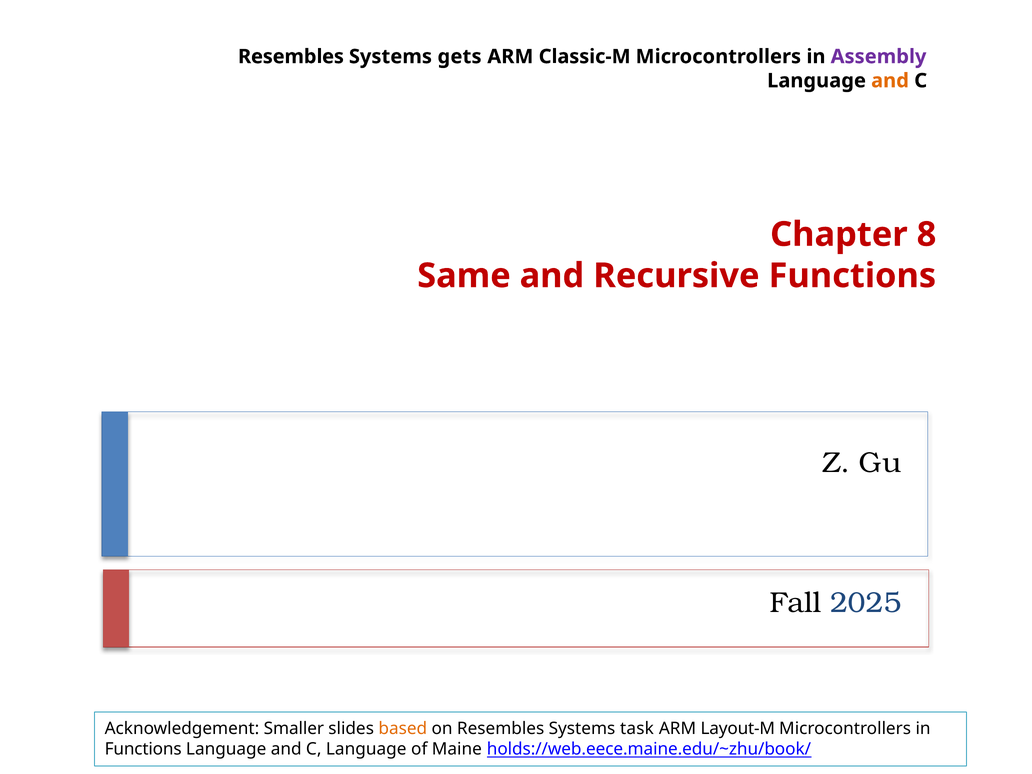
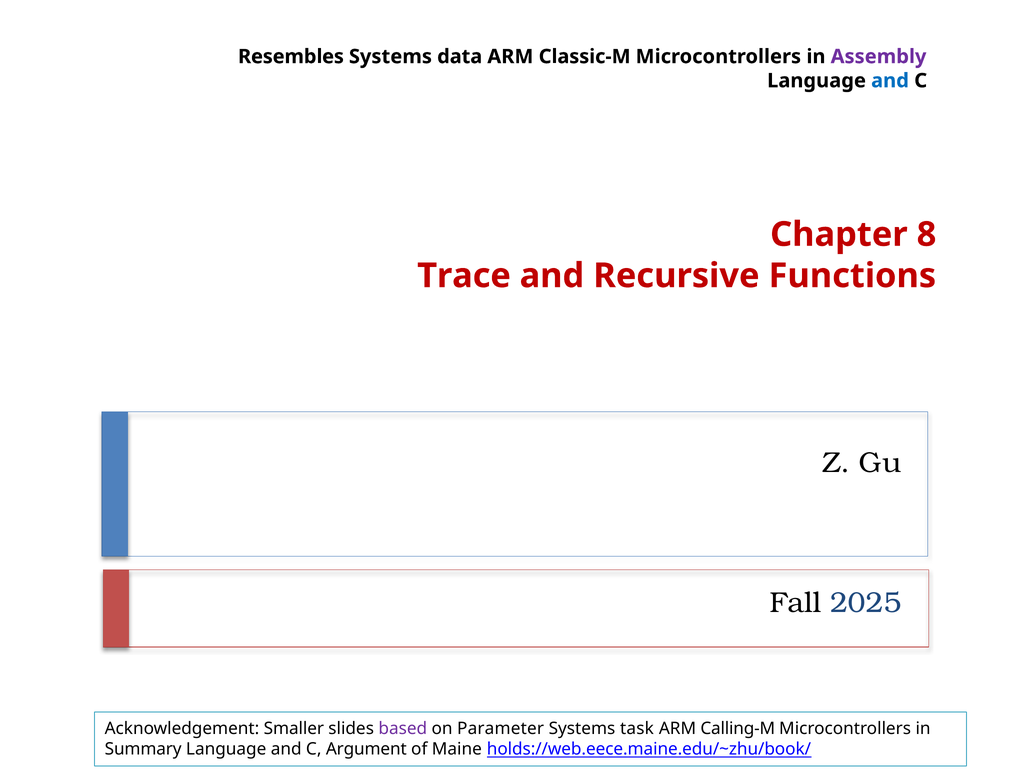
gets: gets -> data
and at (890, 81) colour: orange -> blue
Same: Same -> Trace
based colour: orange -> purple
on Resembles: Resembles -> Parameter
Layout-M: Layout-M -> Calling-M
Functions at (143, 749): Functions -> Summary
C Language: Language -> Argument
